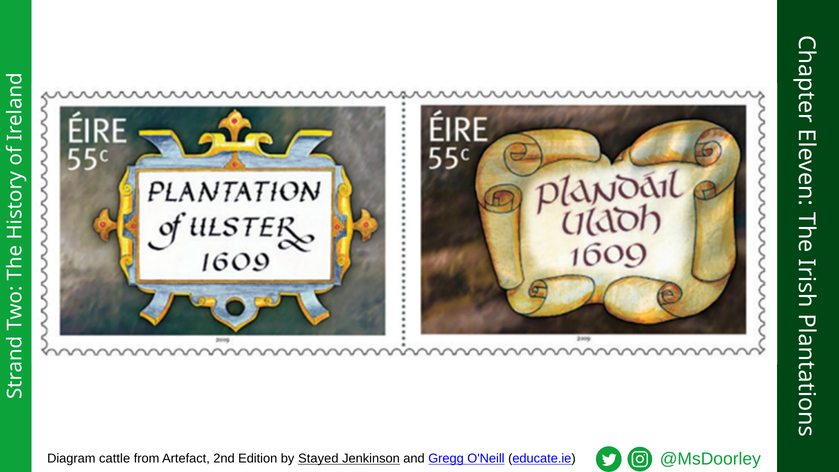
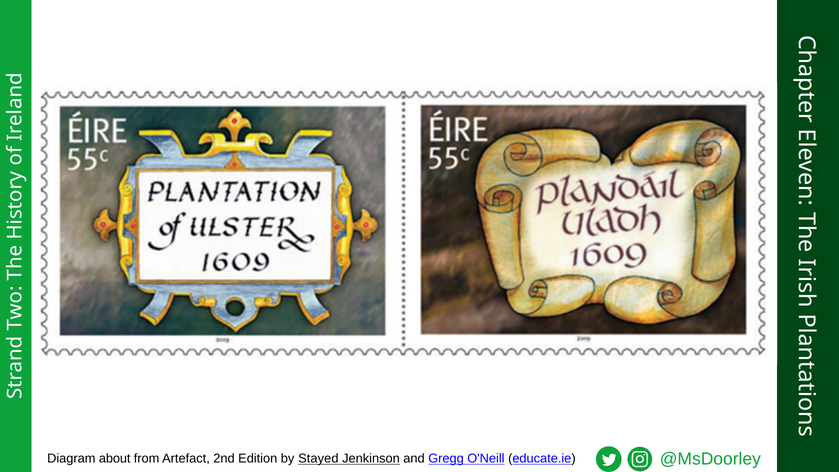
cattle: cattle -> about
